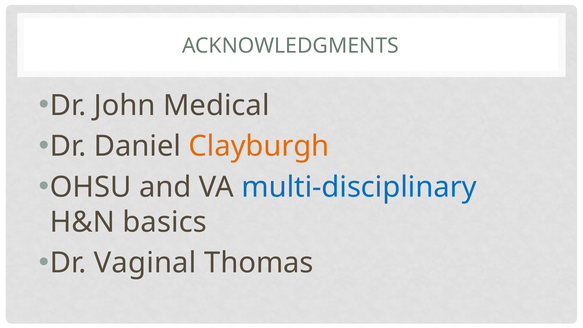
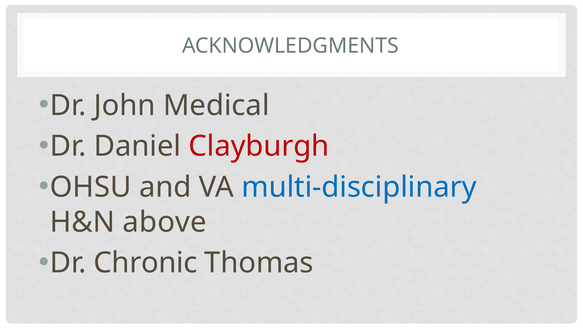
Clayburgh colour: orange -> red
basics: basics -> above
Vaginal: Vaginal -> Chronic
